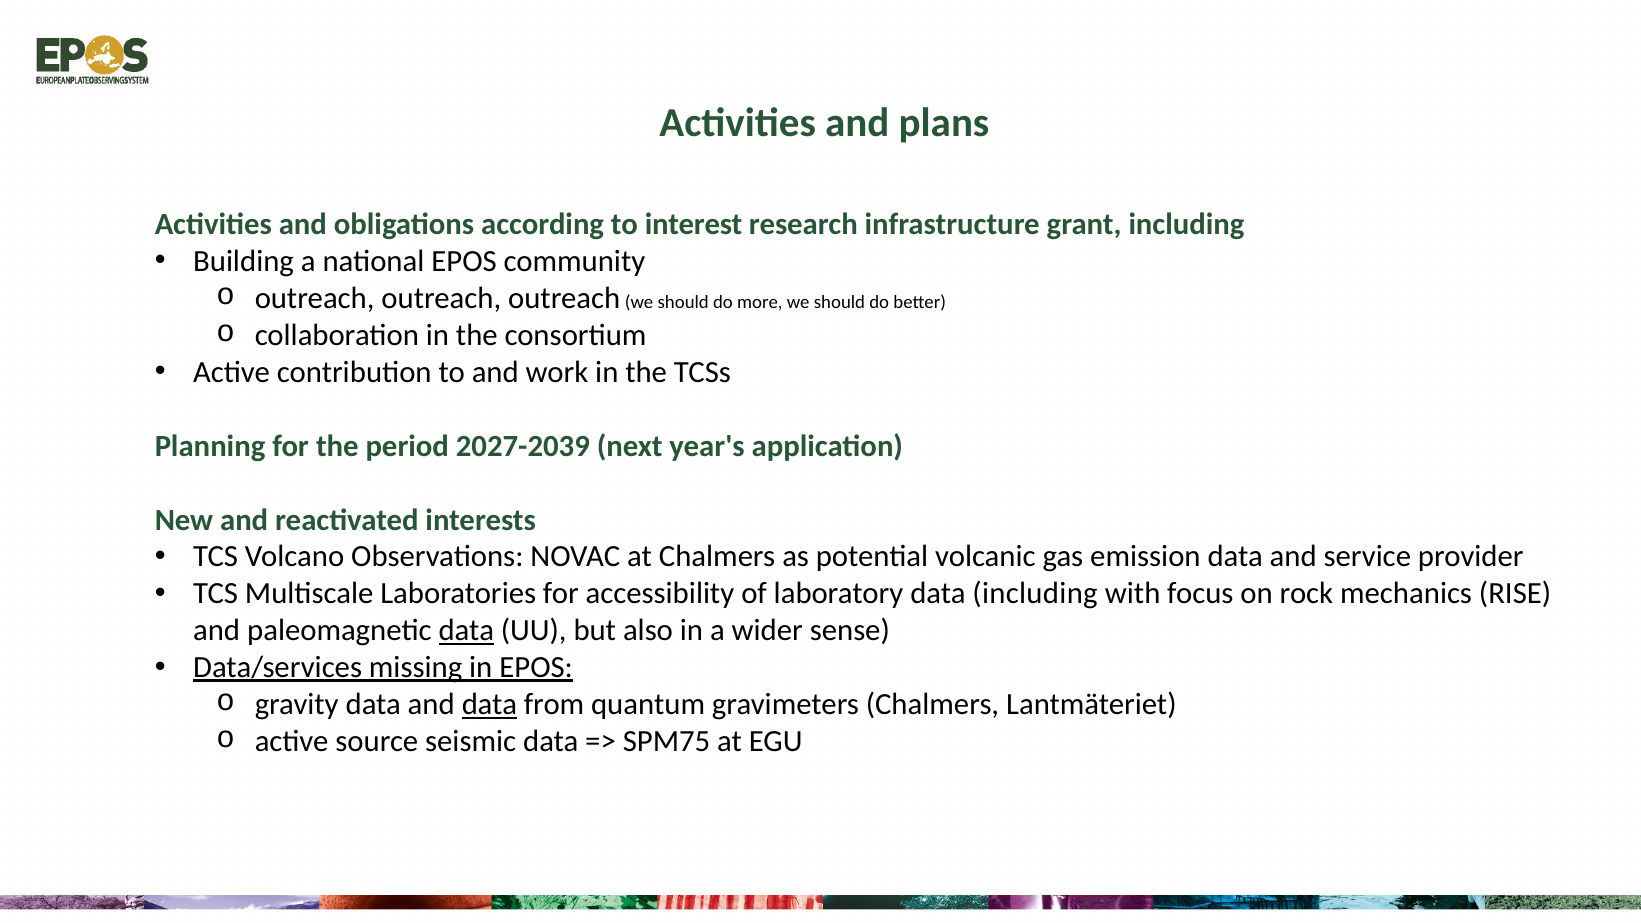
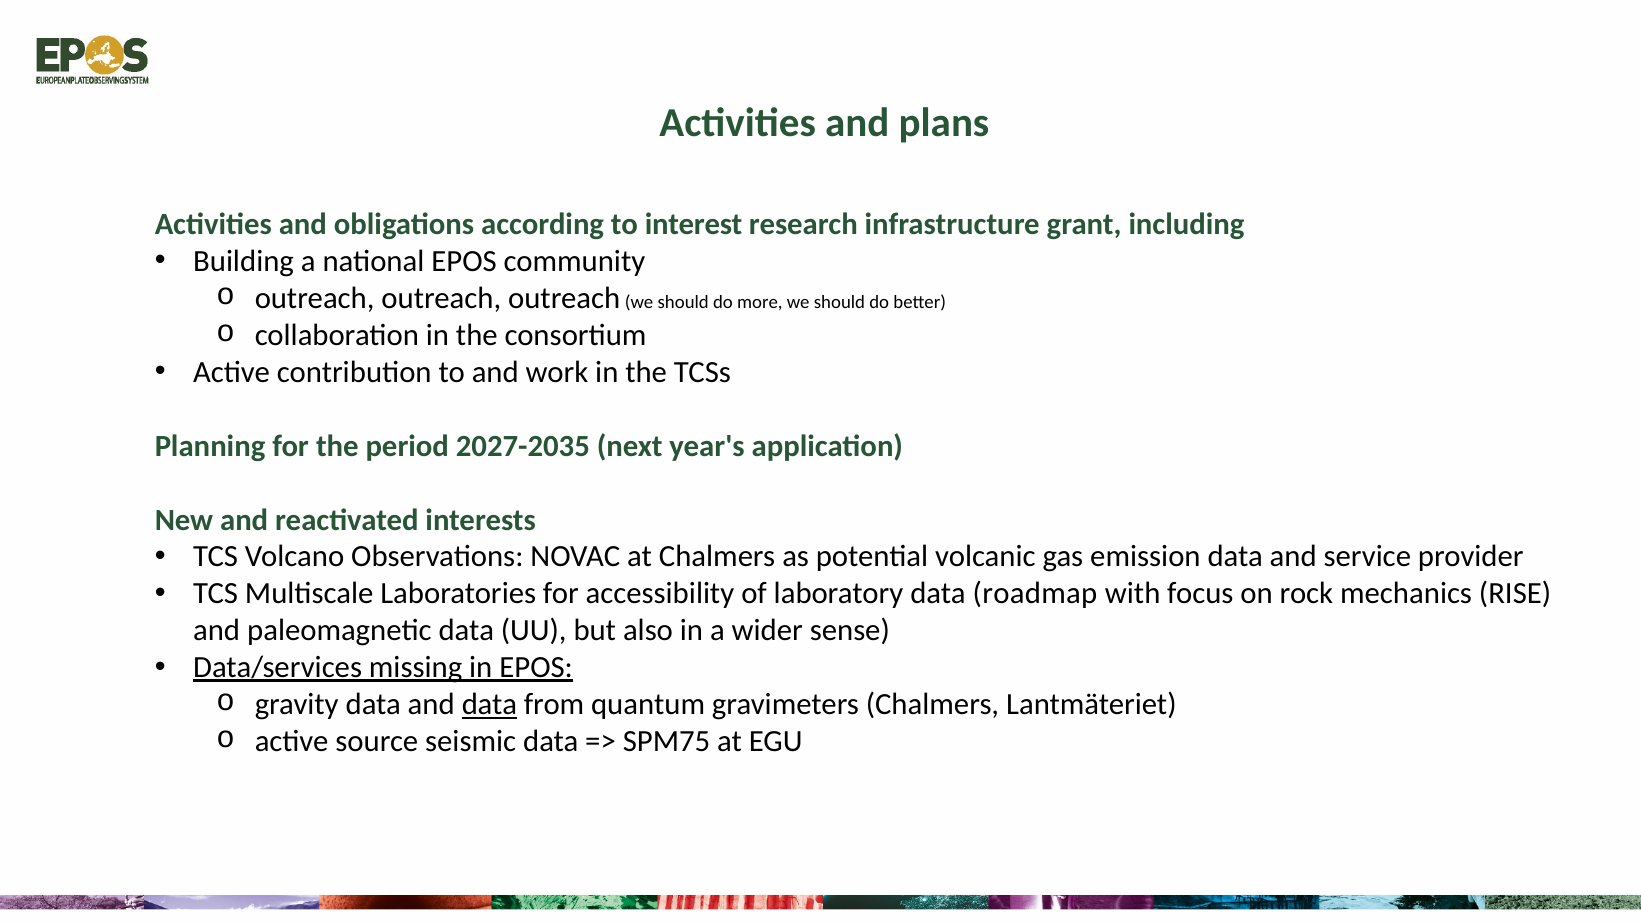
2027-2039: 2027-2039 -> 2027-2035
data including: including -> roadmap
data at (466, 631) underline: present -> none
